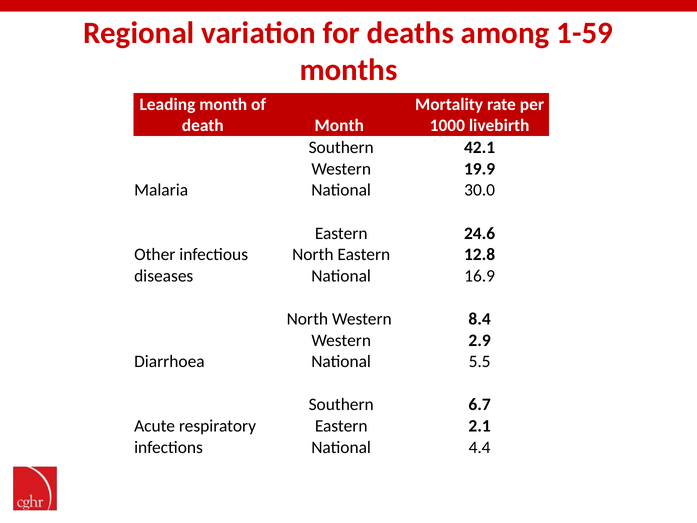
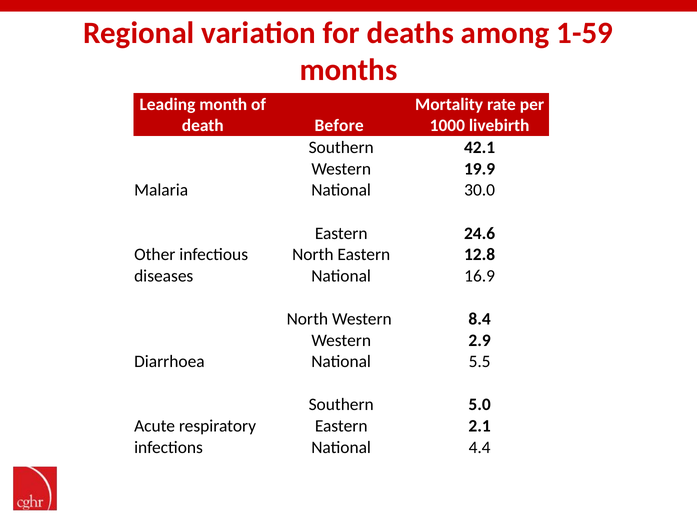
death Month: Month -> Before
6.7: 6.7 -> 5.0
